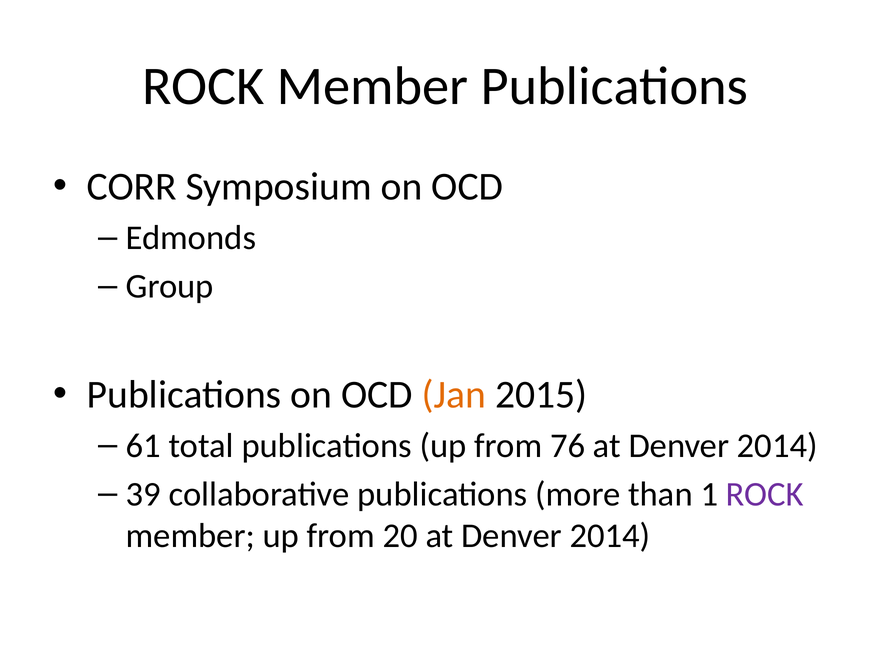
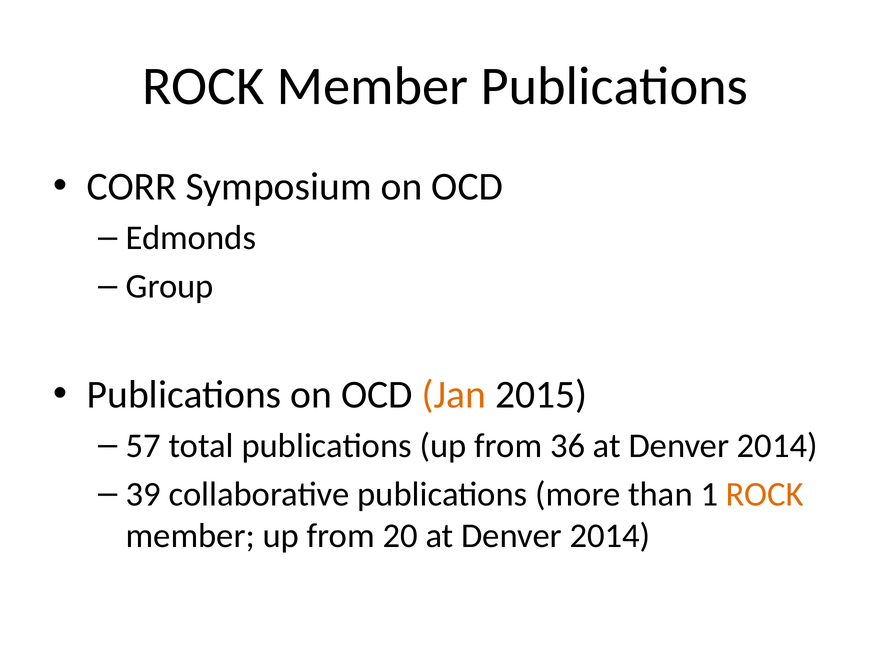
61: 61 -> 57
76: 76 -> 36
ROCK at (765, 495) colour: purple -> orange
